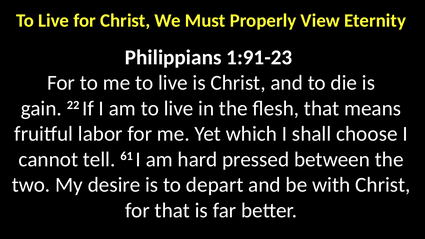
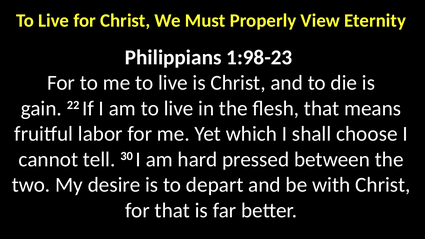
1:91-23: 1:91-23 -> 1:98-23
61: 61 -> 30
